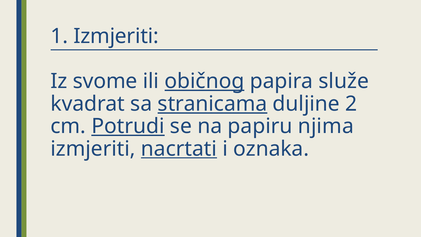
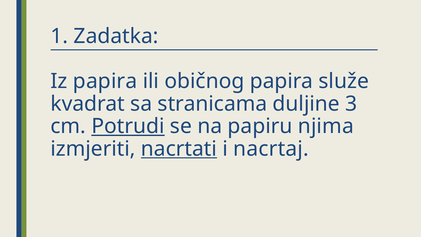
1 Izmjeriti: Izmjeriti -> Zadatka
Iz svome: svome -> papira
običnog underline: present -> none
stranicama underline: present -> none
2: 2 -> 3
oznaka: oznaka -> nacrtaj
